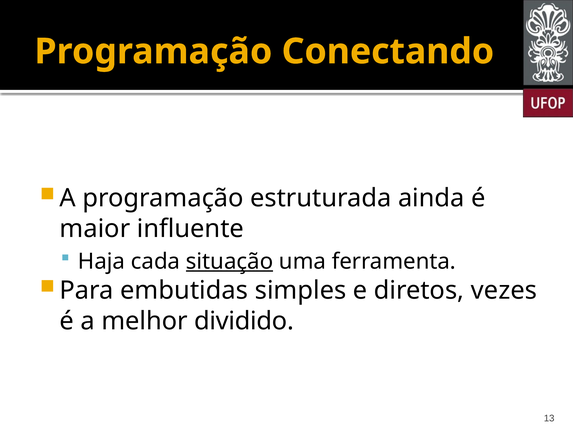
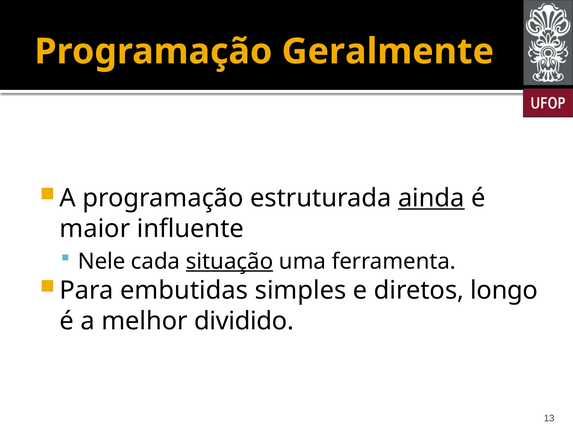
Conectando: Conectando -> Geralmente
ainda underline: none -> present
Haja: Haja -> Nele
vezes: vezes -> longo
